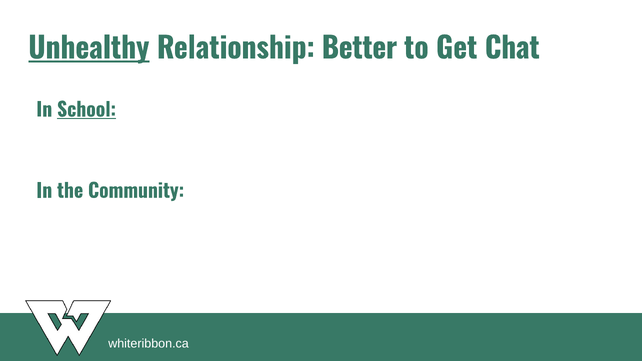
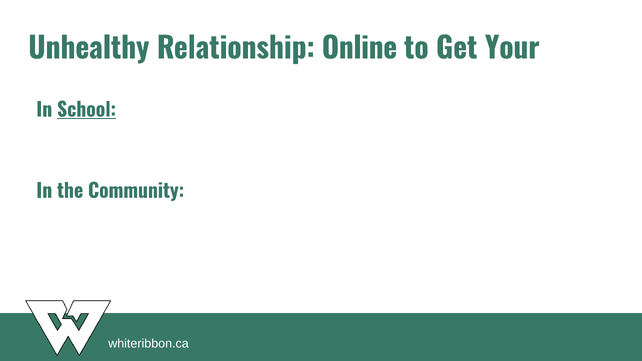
Unhealthy underline: present -> none
Better: Better -> Online
Chat: Chat -> Your
